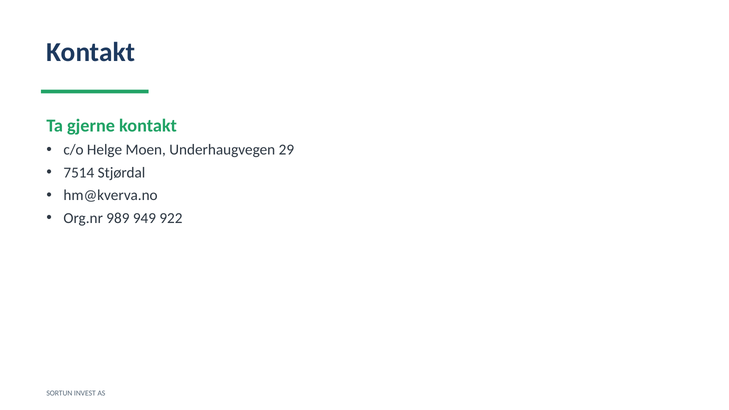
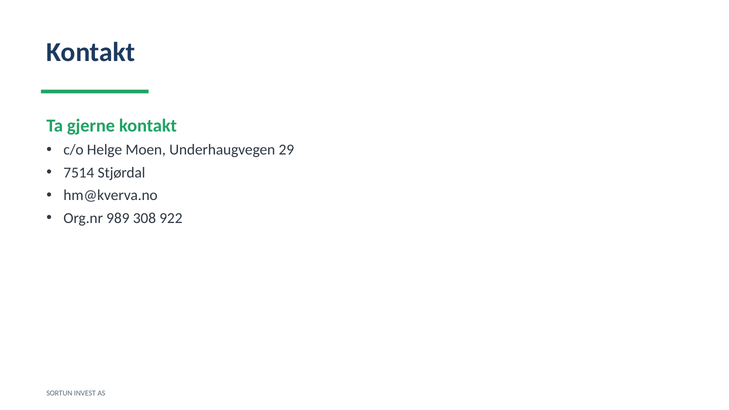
949: 949 -> 308
